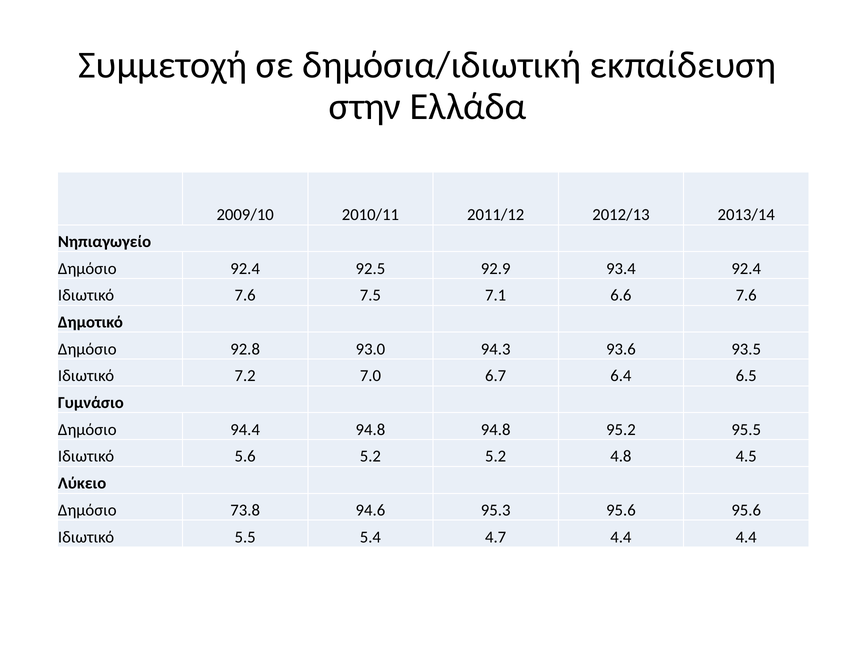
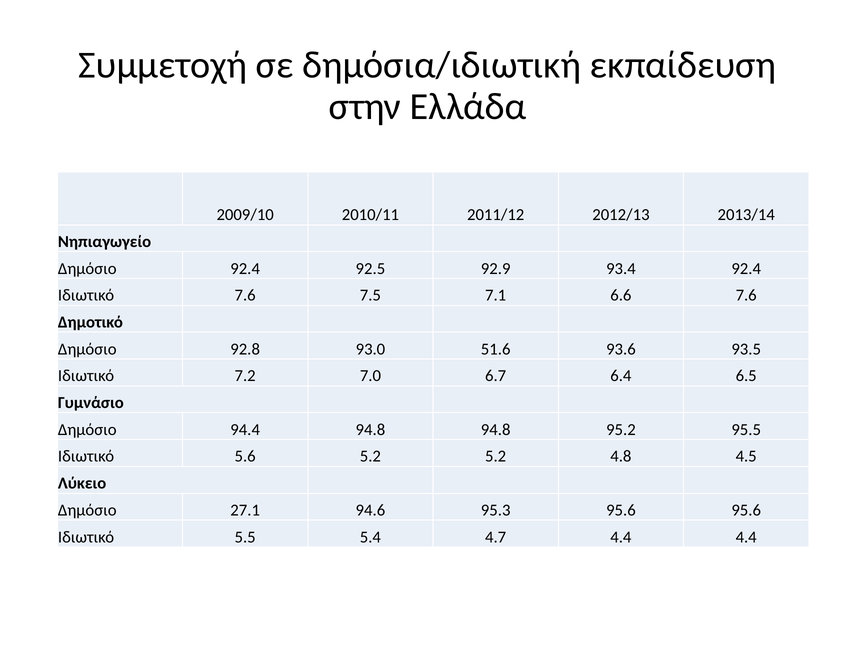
94.3: 94.3 -> 51.6
73.8: 73.8 -> 27.1
